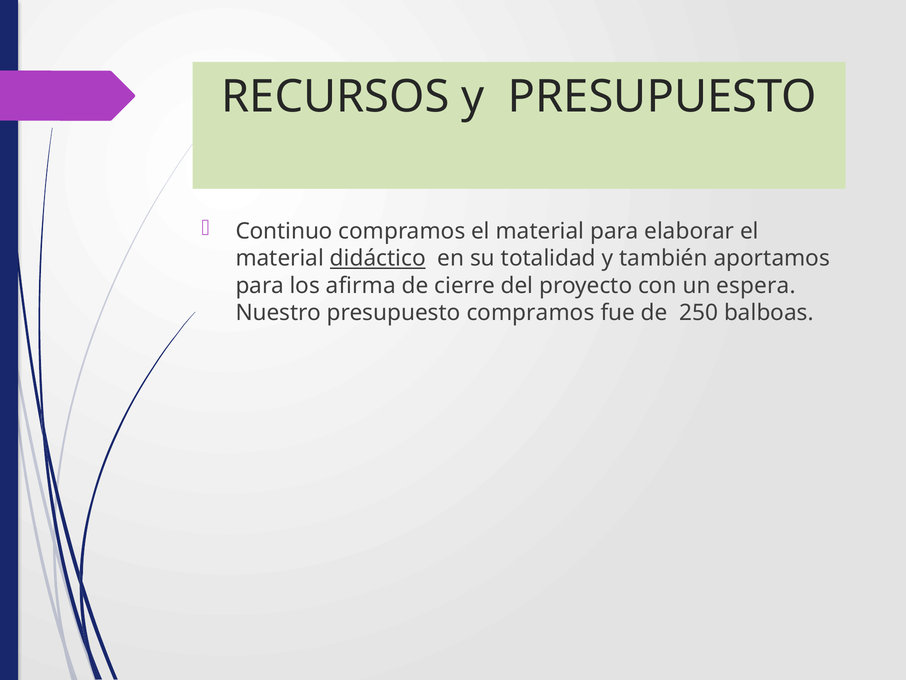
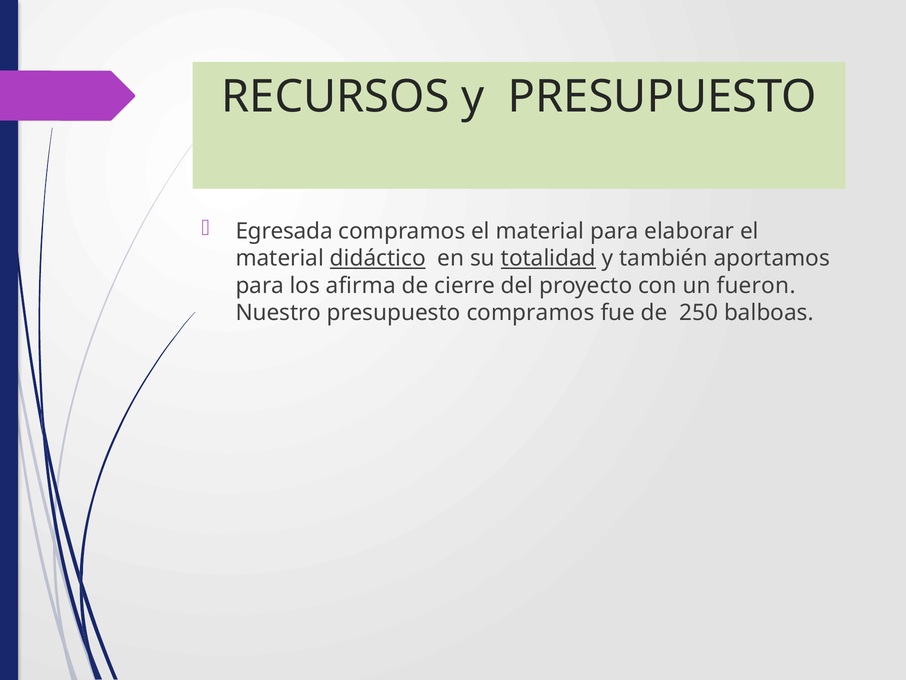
Continuo: Continuo -> Egresada
totalidad underline: none -> present
espera: espera -> fueron
